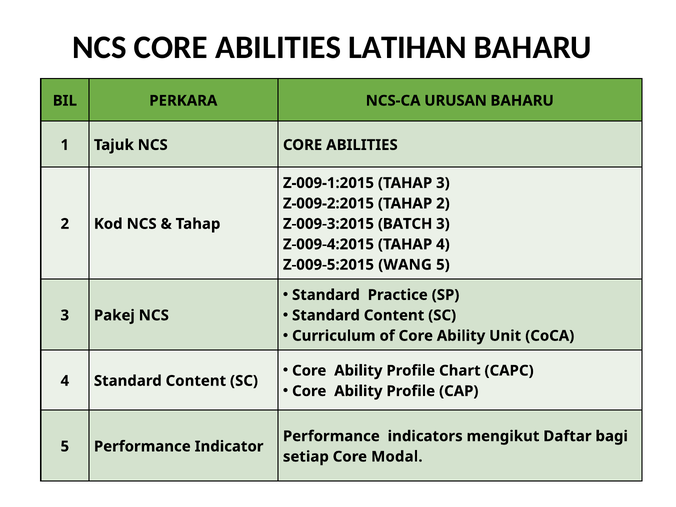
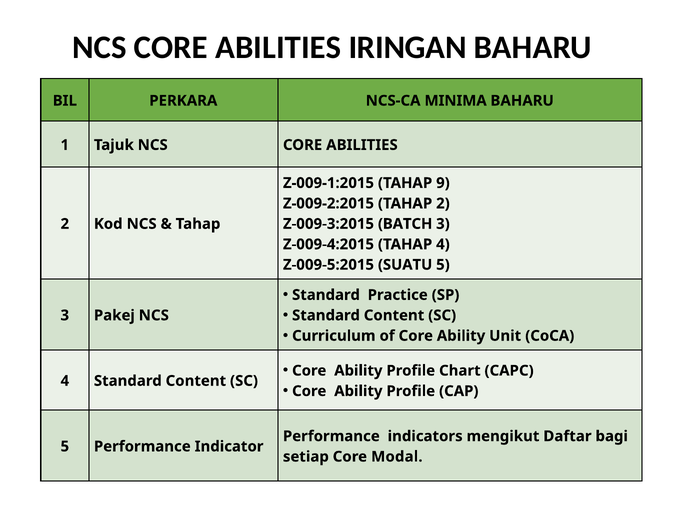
LATIHAN: LATIHAN -> IRINGAN
URUSAN: URUSAN -> MINIMA
TAHAP 3: 3 -> 9
WANG: WANG -> SUATU
